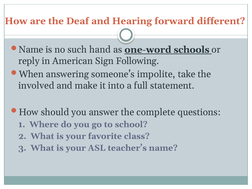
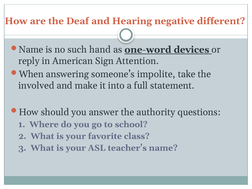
forward: forward -> negative
schools: schools -> devices
Following: Following -> Attention
complete: complete -> authority
